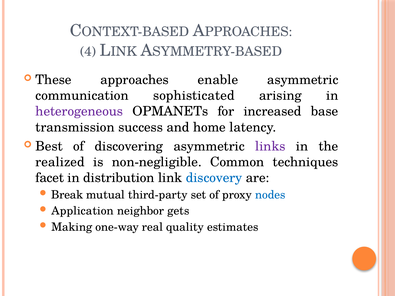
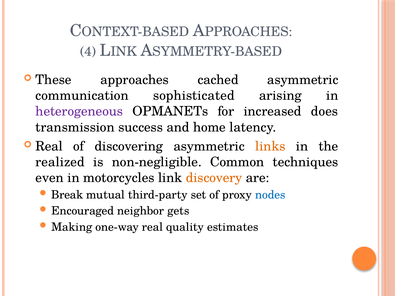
enable: enable -> cached
base: base -> does
Best at (49, 146): Best -> Real
links colour: purple -> orange
facet: facet -> even
distribution: distribution -> motorcycles
discovery colour: blue -> orange
Application: Application -> Encouraged
